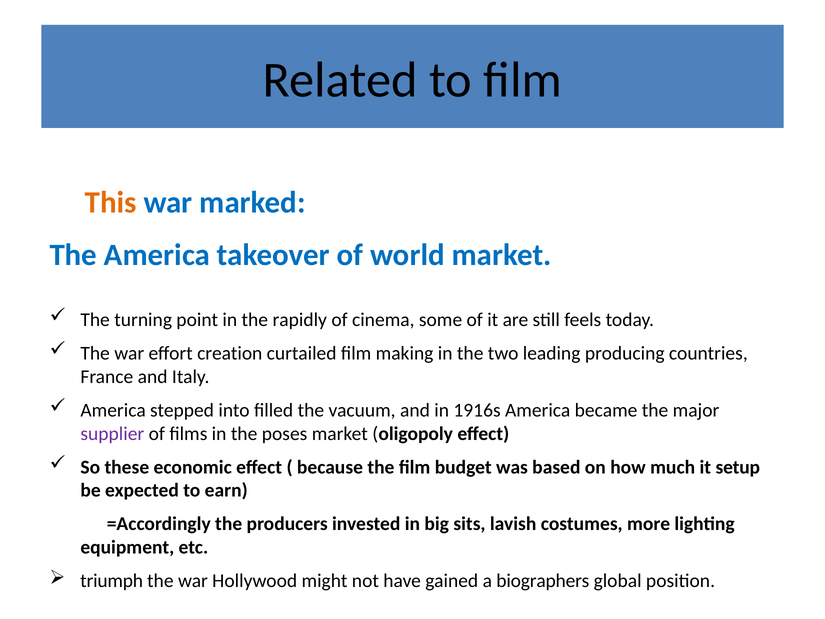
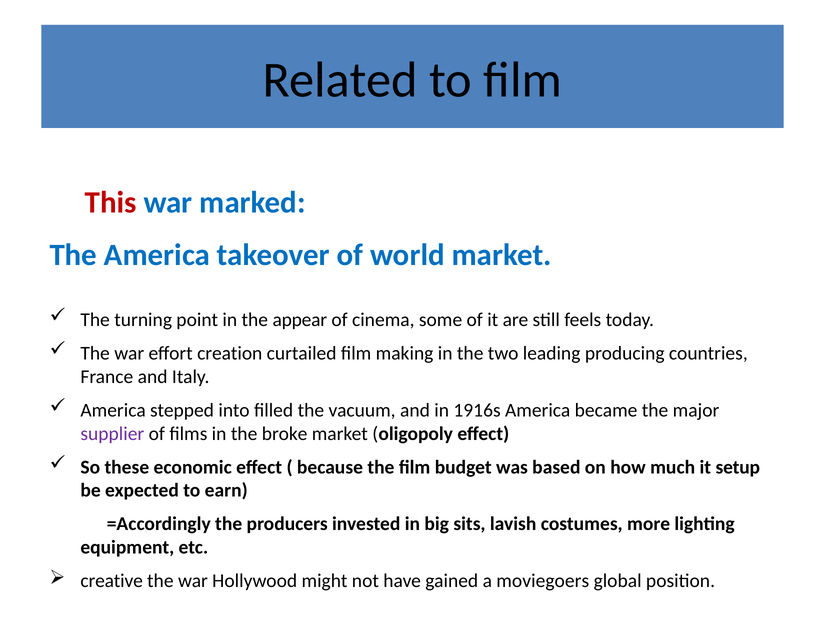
This colour: orange -> red
rapidly: rapidly -> appear
poses: poses -> broke
triumph: triumph -> creative
biographers: biographers -> moviegoers
